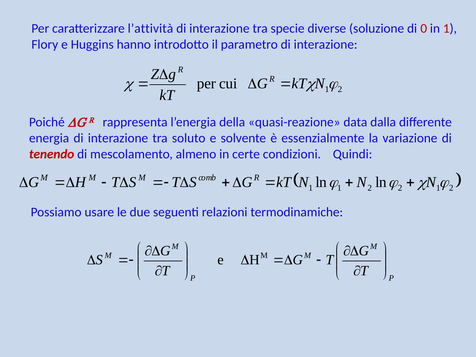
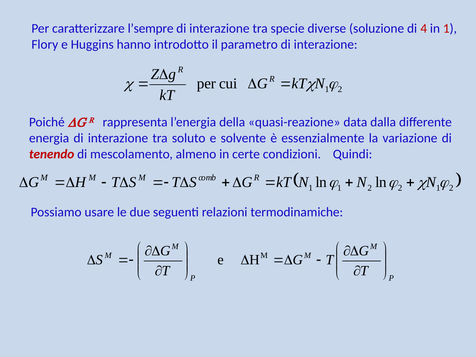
l’attività: l’attività -> l’sempre
0: 0 -> 4
